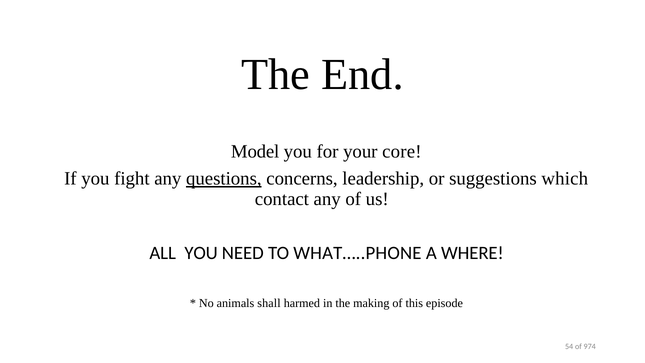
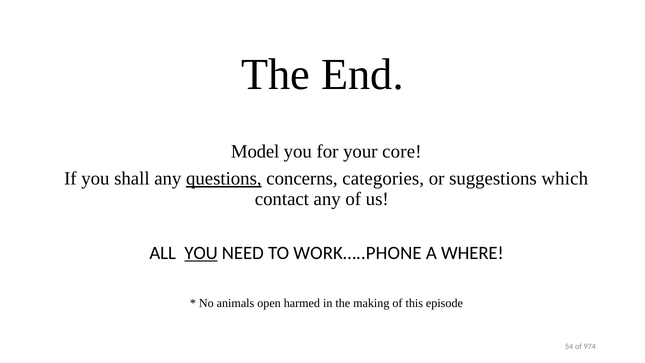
fight: fight -> shall
leadership: leadership -> categories
YOU at (201, 253) underline: none -> present
WHAT…..PHONE: WHAT…..PHONE -> WORK…..PHONE
shall: shall -> open
